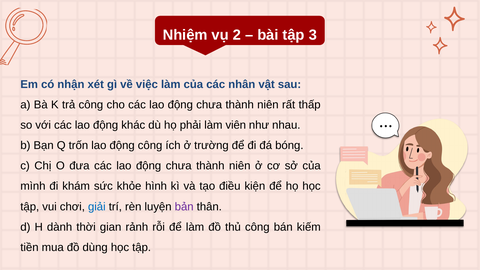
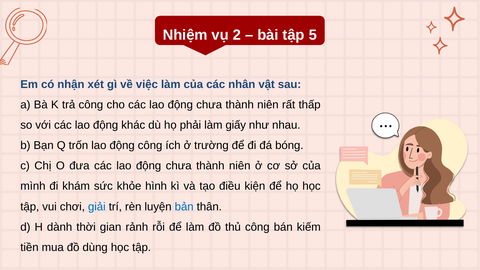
3: 3 -> 5
viên: viên -> giấy
bản colour: purple -> blue
